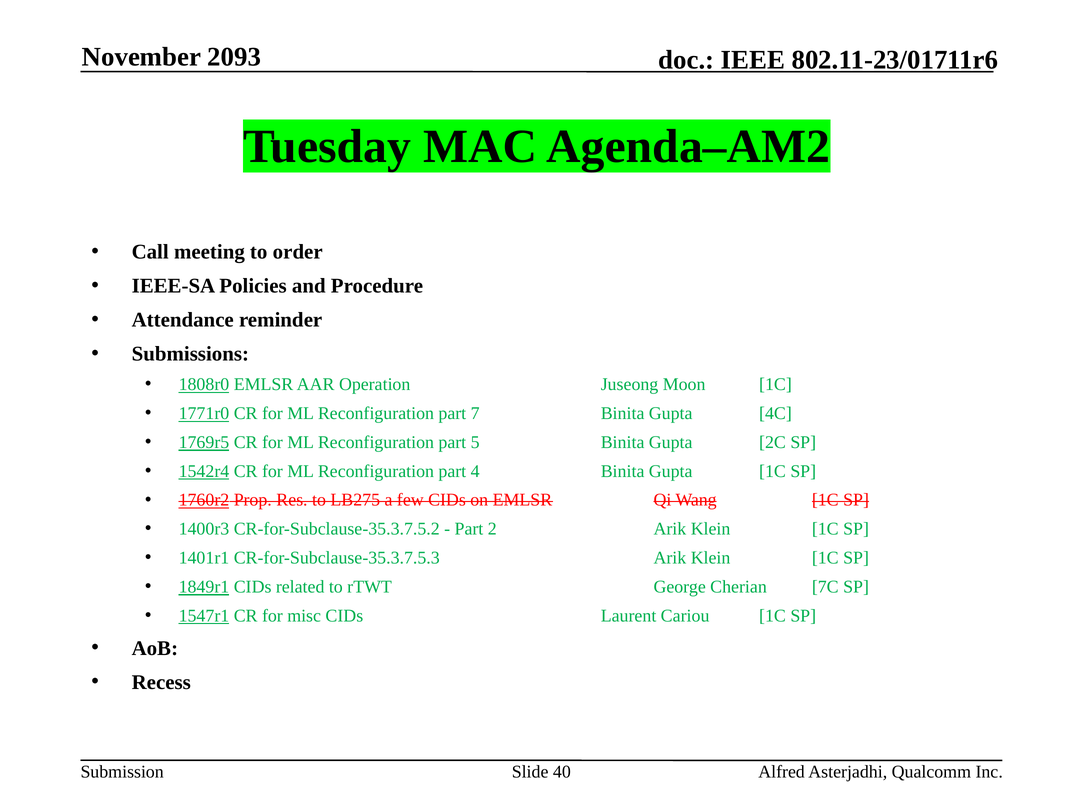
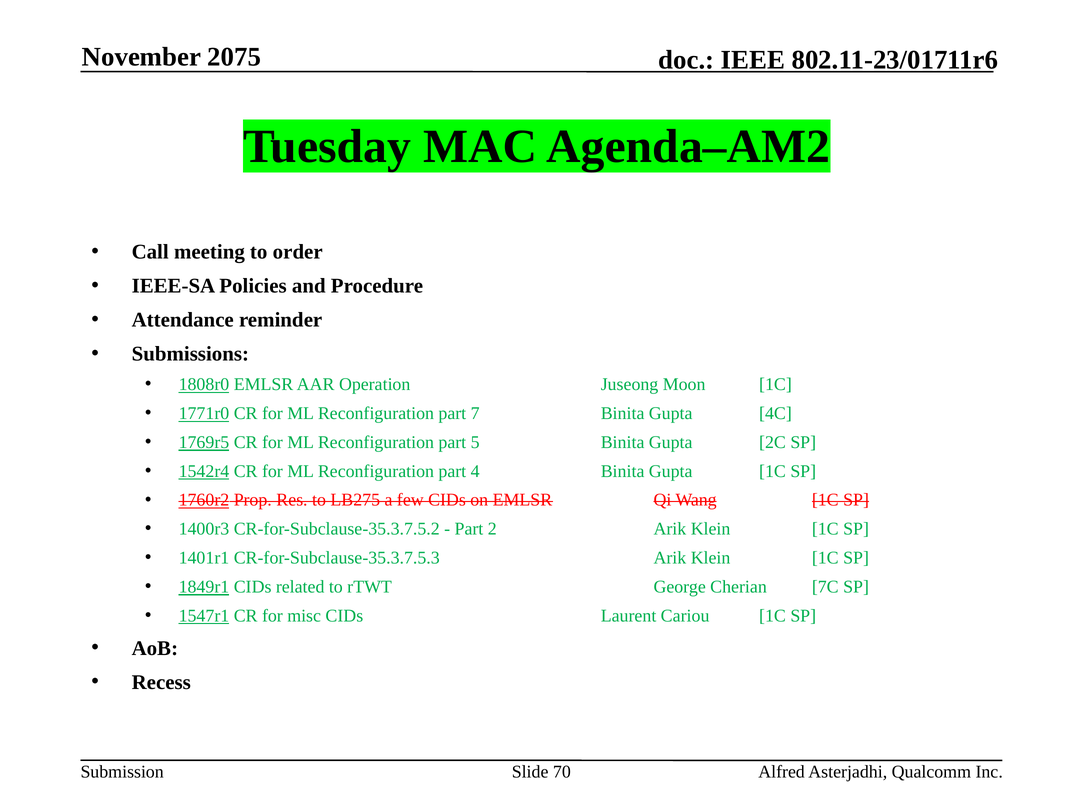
2093: 2093 -> 2075
40: 40 -> 70
